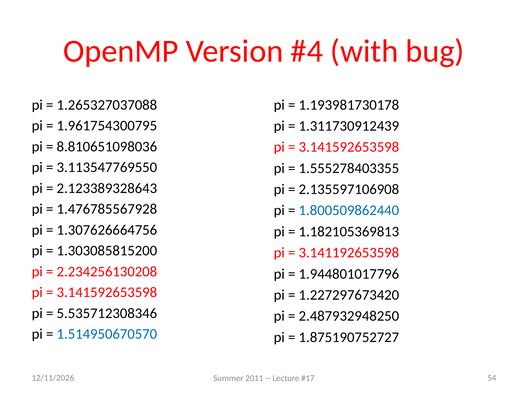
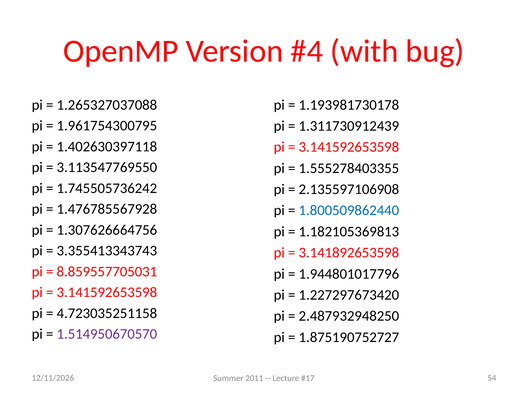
8.810651098036: 8.810651098036 -> 1.402630397118
2.123389328643: 2.123389328643 -> 1.745505736242
1.303085815200: 1.303085815200 -> 3.355413343743
3.141192653598: 3.141192653598 -> 3.141892653598
2.234256130208: 2.234256130208 -> 8.859557705031
5.535712308346: 5.535712308346 -> 4.723035251158
1.514950670570 colour: blue -> purple
